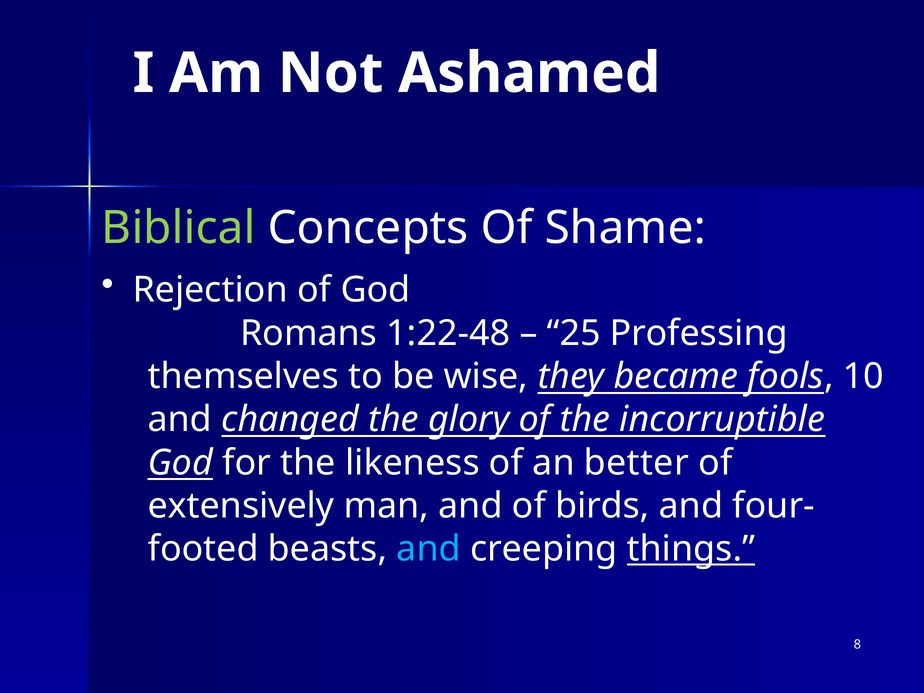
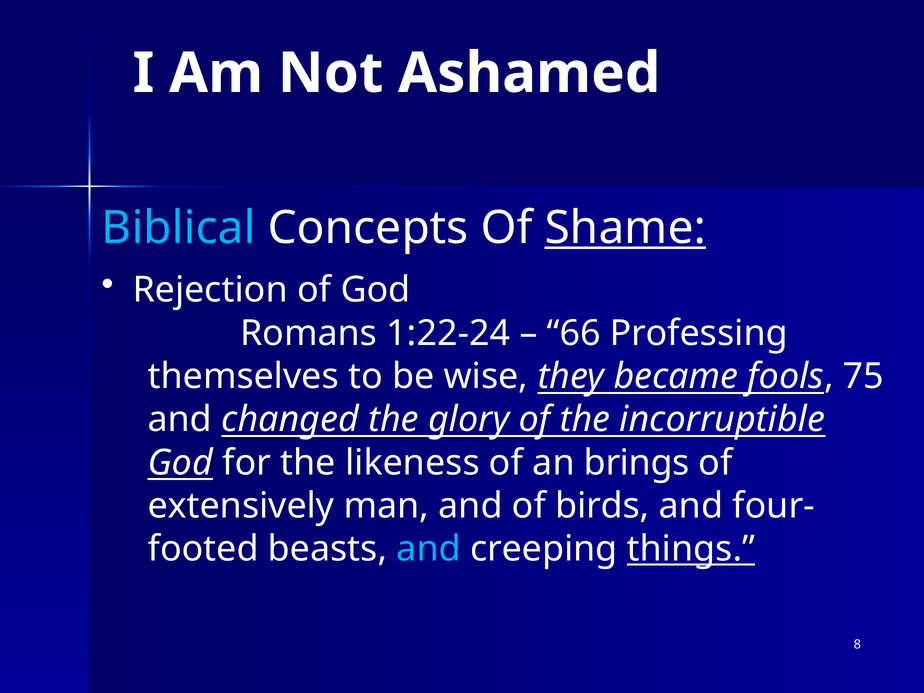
Biblical colour: light green -> light blue
Shame underline: none -> present
1:22-48: 1:22-48 -> 1:22-24
25: 25 -> 66
10: 10 -> 75
better: better -> brings
